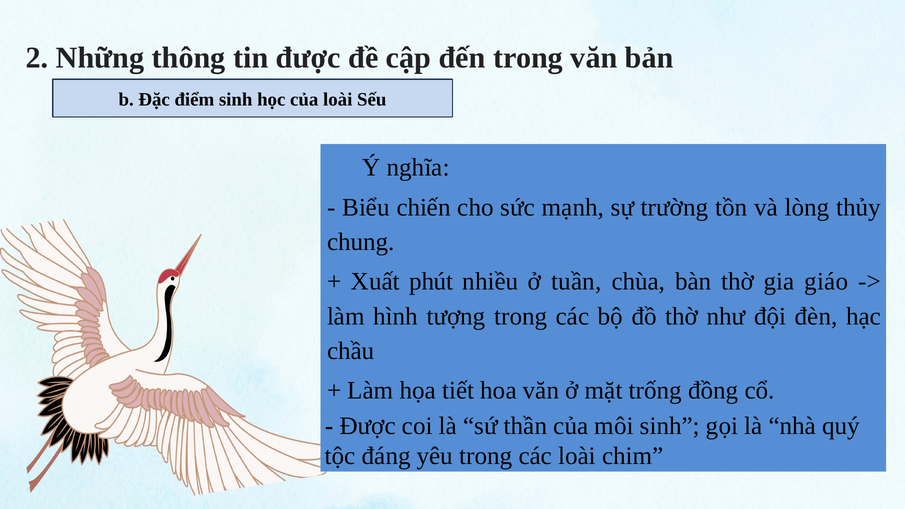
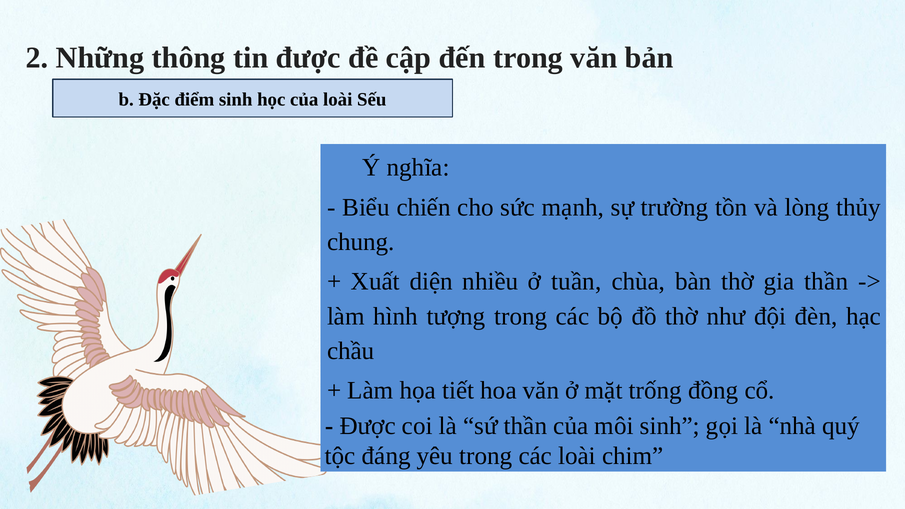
phút: phút -> diện
gia giáo: giáo -> thần
